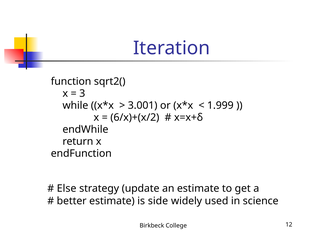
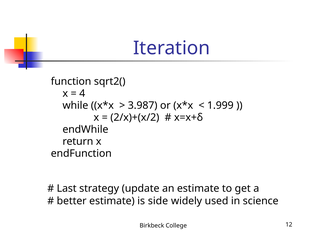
3: 3 -> 4
3.001: 3.001 -> 3.987
6/x)+(x/2: 6/x)+(x/2 -> 2/x)+(x/2
Else: Else -> Last
